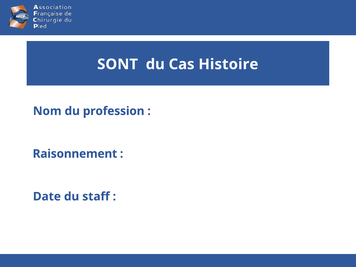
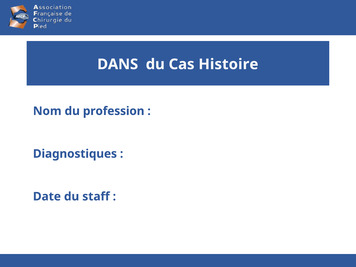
SONT: SONT -> DANS
Raisonnement: Raisonnement -> Diagnostiques
